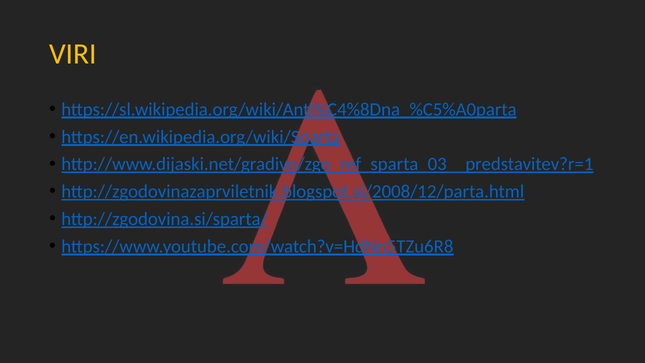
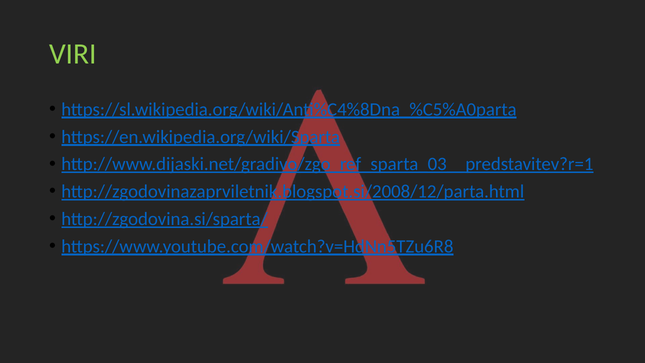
VIRI colour: yellow -> light green
